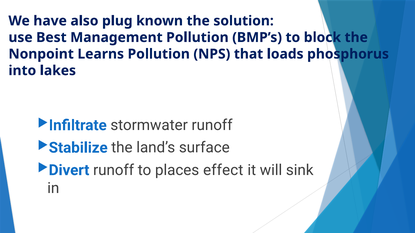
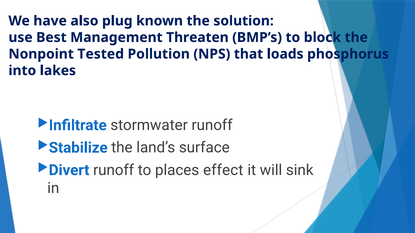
Management Pollution: Pollution -> Threaten
Learns: Learns -> Tested
